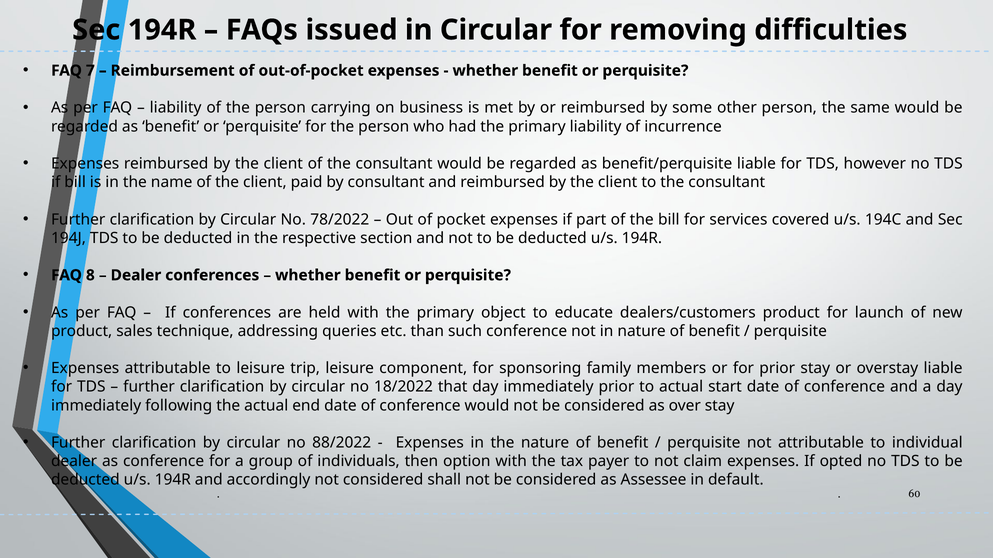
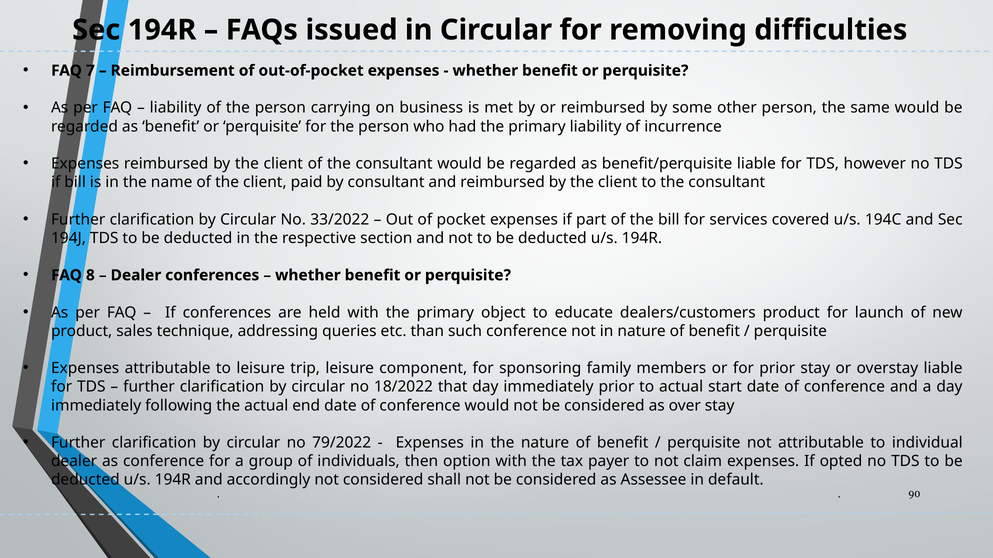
78/2022: 78/2022 -> 33/2022
88/2022: 88/2022 -> 79/2022
60: 60 -> 90
